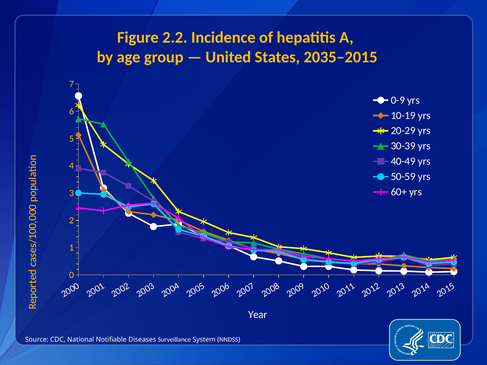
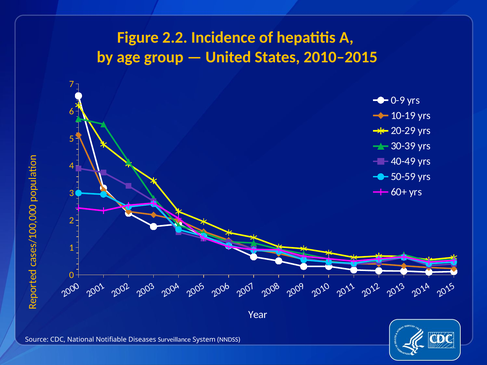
2035–2015: 2035–2015 -> 2010–2015
